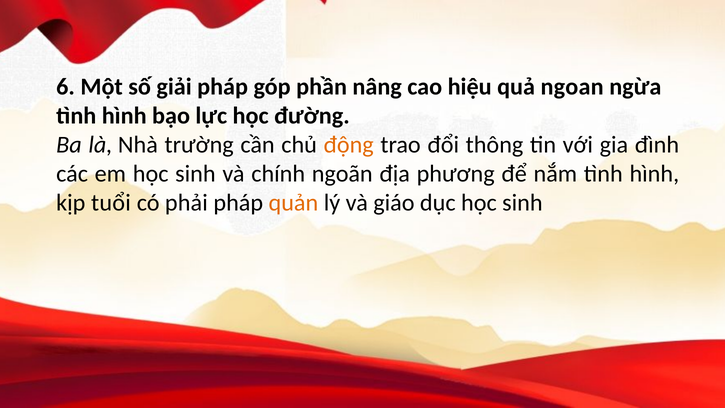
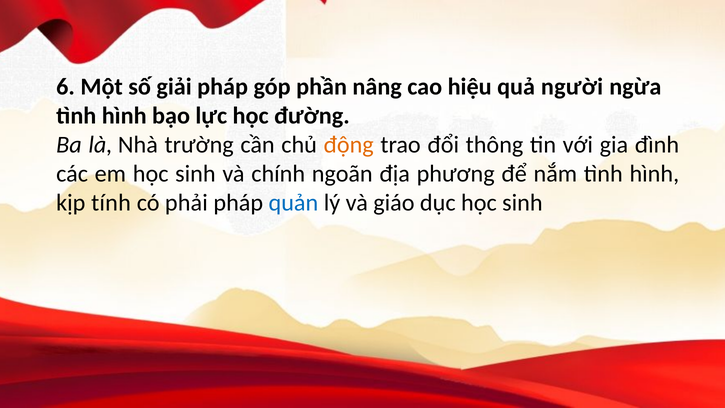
ngoan: ngoan -> người
tuổi: tuổi -> tính
quản colour: orange -> blue
